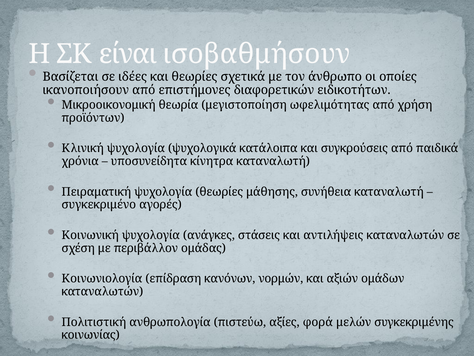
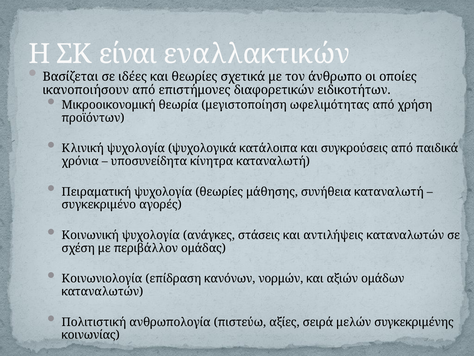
ισοβαθμήσουν: ισοβαθμήσουν -> εναλλακτικών
φορά: φορά -> σειρά
